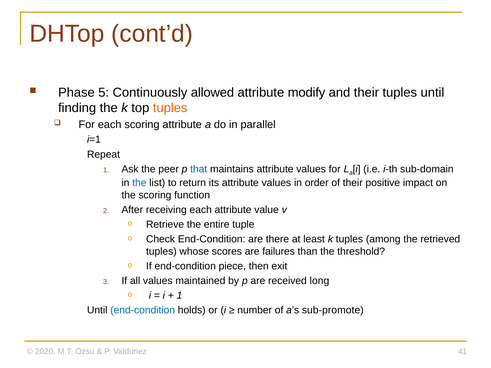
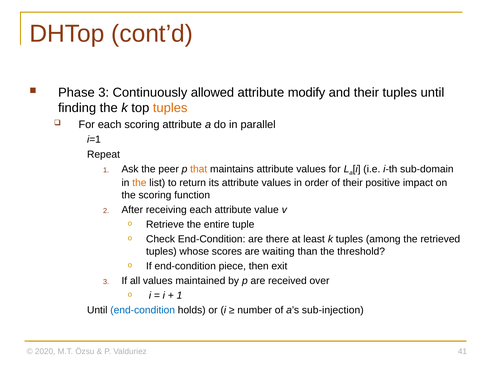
Phase 5: 5 -> 3
that colour: blue -> orange
the at (139, 183) colour: blue -> orange
failures: failures -> waiting
long: long -> over
sub-promote: sub-promote -> sub-injection
